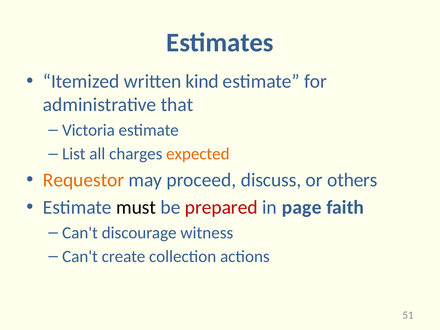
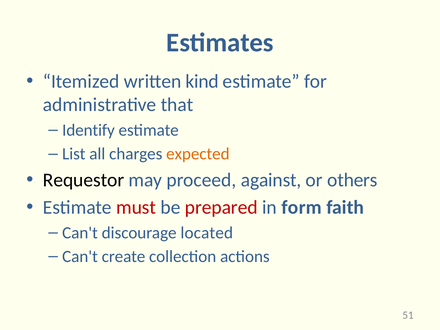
Victoria: Victoria -> Identify
Requestor colour: orange -> black
discuss: discuss -> against
must colour: black -> red
page: page -> form
witness: witness -> located
